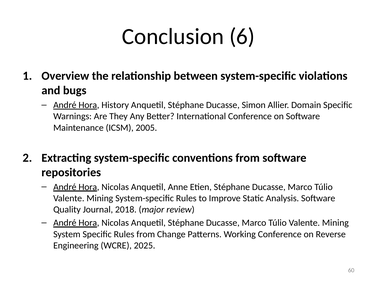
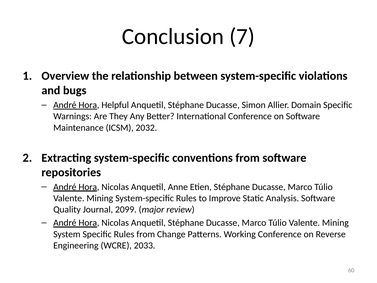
6: 6 -> 7
History: History -> Helpful
2005: 2005 -> 2032
2018: 2018 -> 2099
2025: 2025 -> 2033
